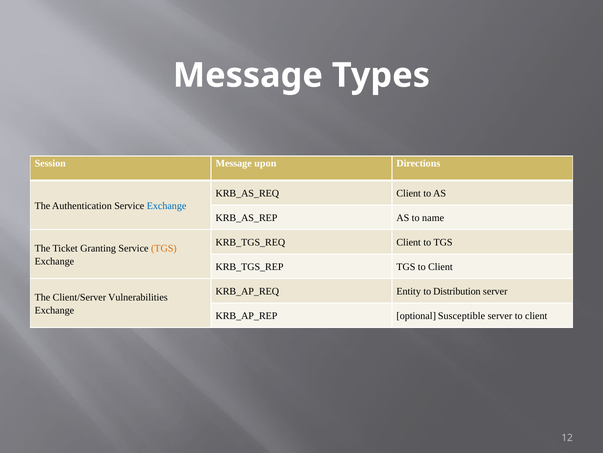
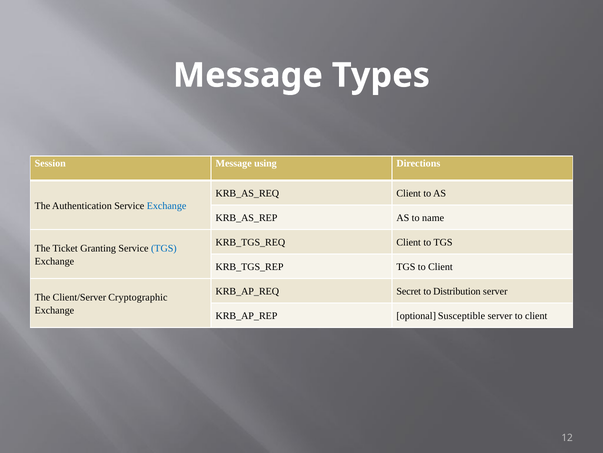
upon: upon -> using
TGS at (164, 248) colour: orange -> blue
Entity: Entity -> Secret
Vulnerabilities: Vulnerabilities -> Cryptographic
